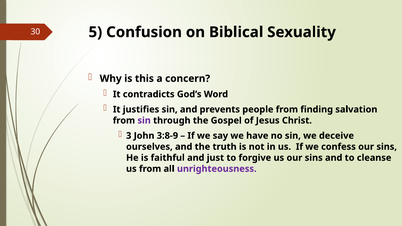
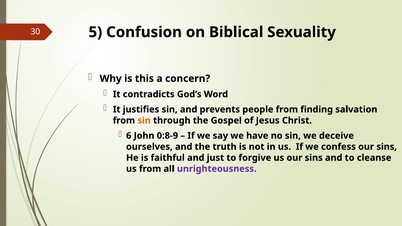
sin at (144, 121) colour: purple -> orange
3: 3 -> 6
3:8-9: 3:8-9 -> 0:8-9
